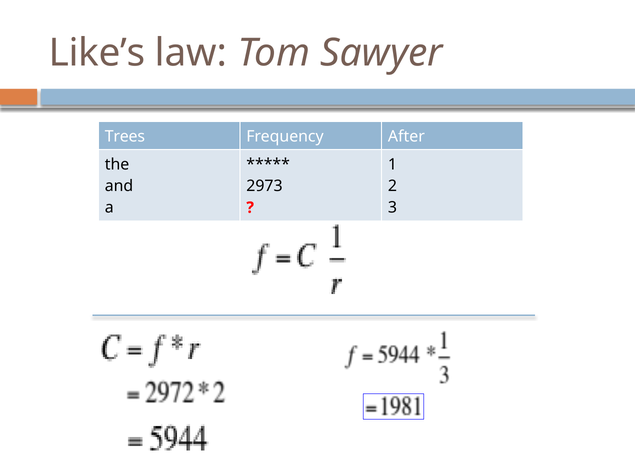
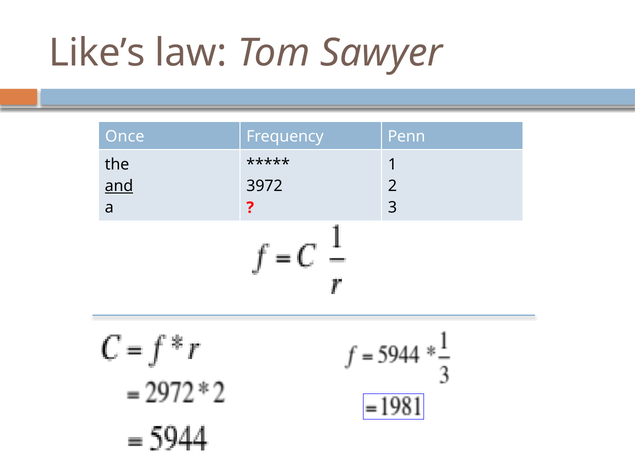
Trees: Trees -> Once
After: After -> Penn
and underline: none -> present
2973: 2973 -> 3972
